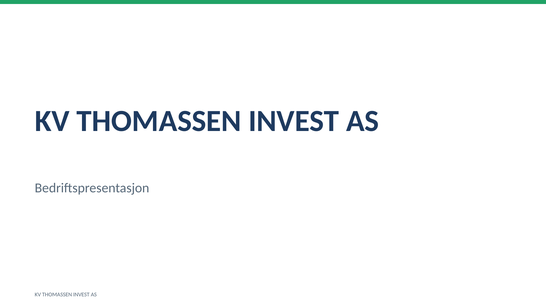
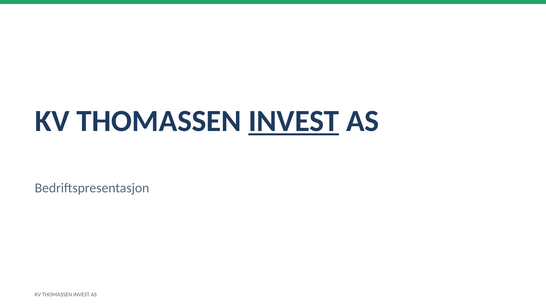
INVEST at (294, 121) underline: none -> present
